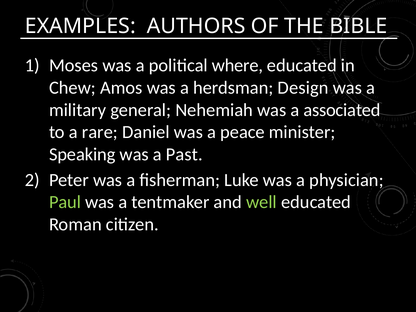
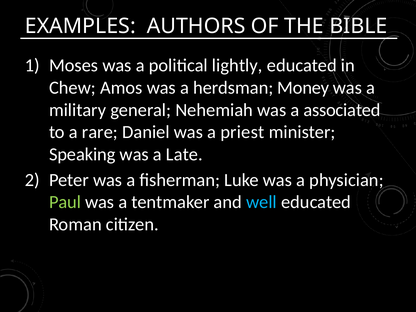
where: where -> lightly
Design: Design -> Money
peace: peace -> priest
Past: Past -> Late
well colour: light green -> light blue
